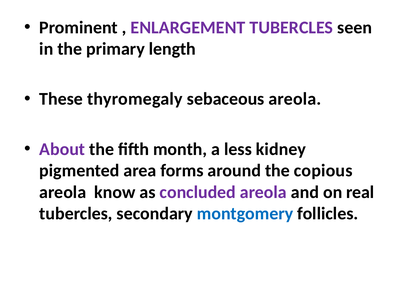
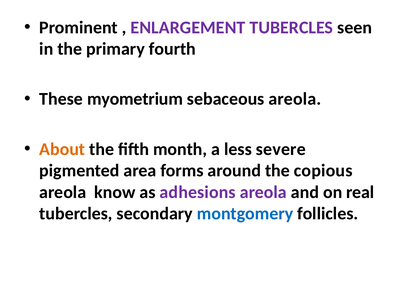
length: length -> fourth
thyromegaly: thyromegaly -> myometrium
About colour: purple -> orange
kidney: kidney -> severe
concluded: concluded -> adhesions
